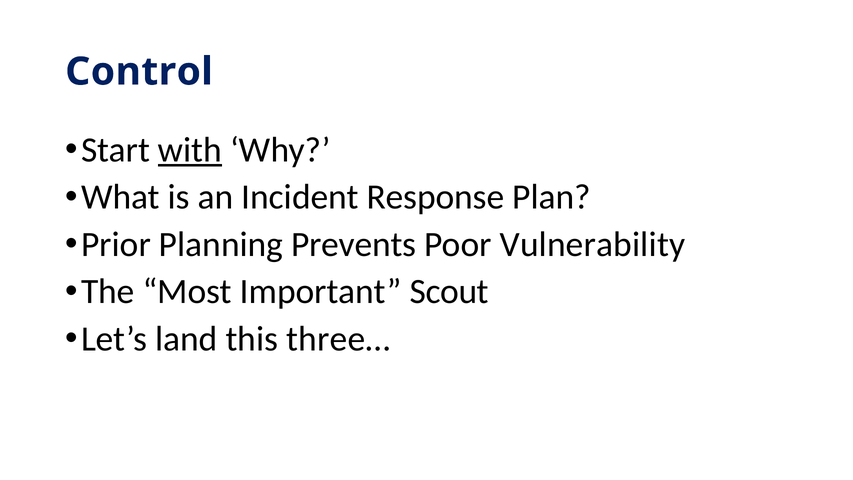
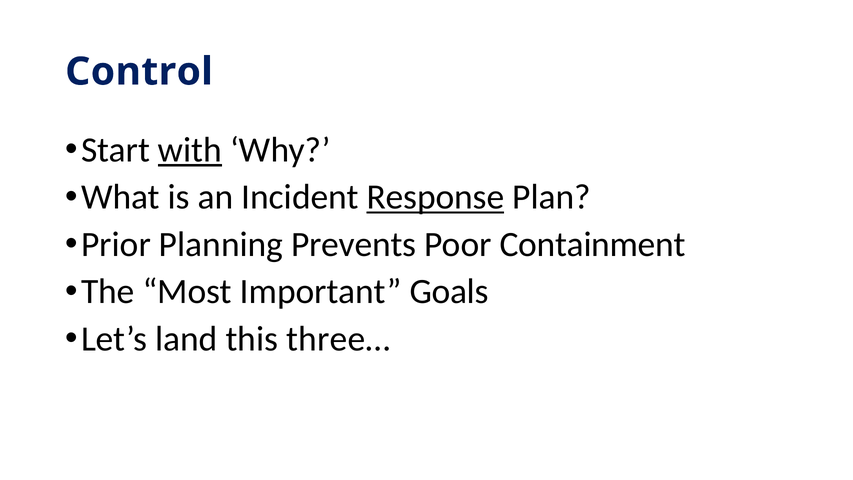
Response underline: none -> present
Vulnerability: Vulnerability -> Containment
Scout: Scout -> Goals
